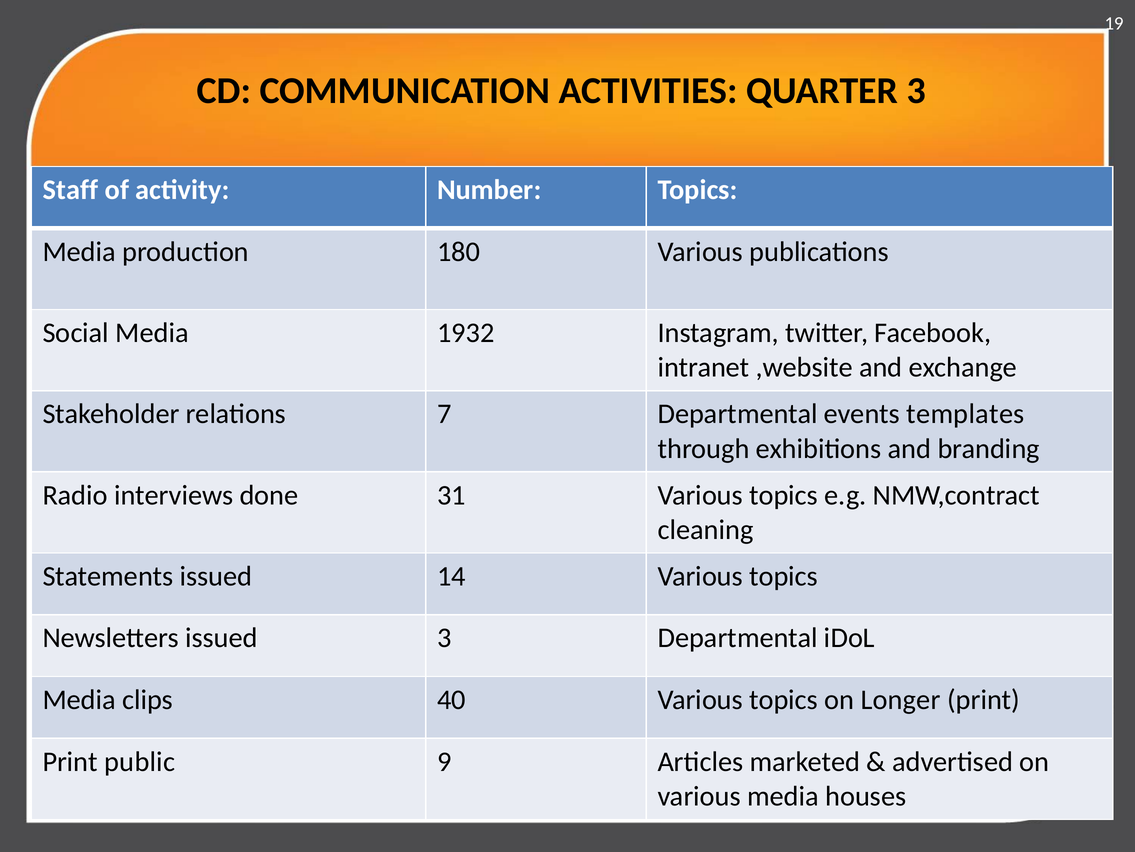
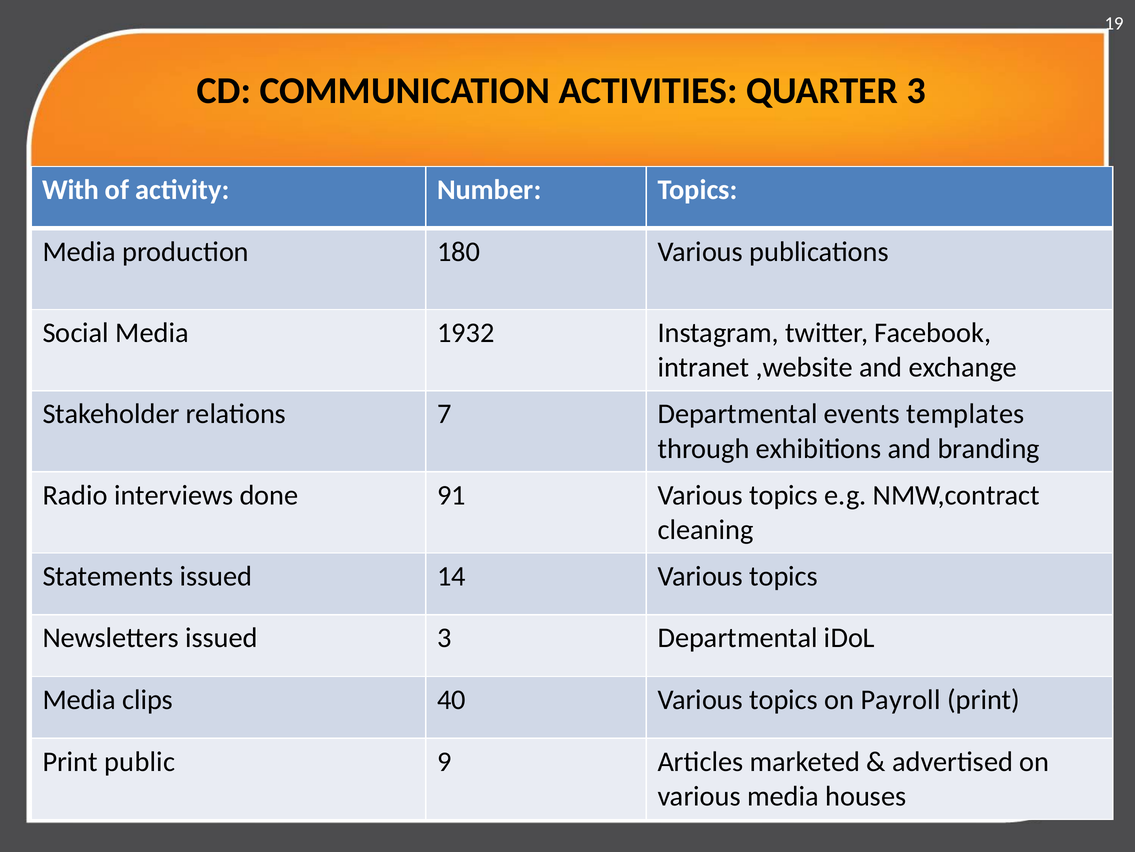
Staff: Staff -> With
31: 31 -> 91
Longer: Longer -> Payroll
